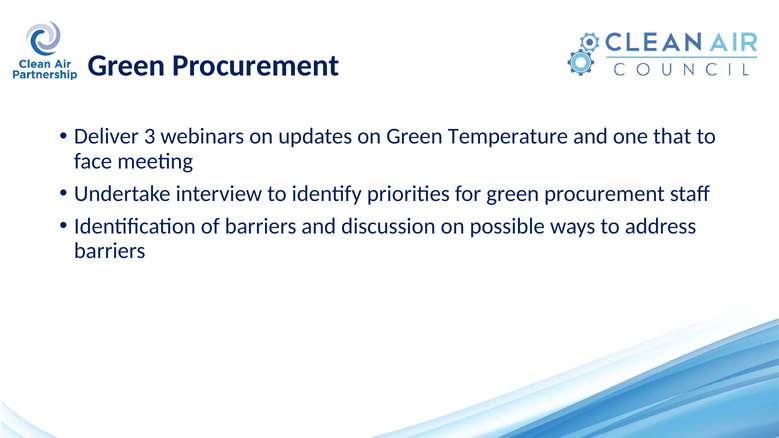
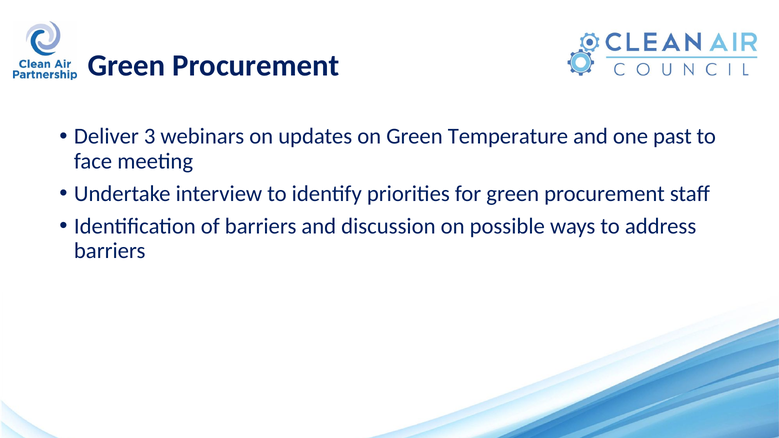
that: that -> past
